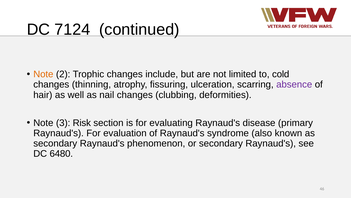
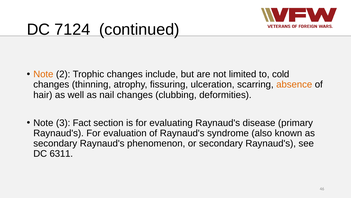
absence colour: purple -> orange
Risk: Risk -> Fact
6480: 6480 -> 6311
